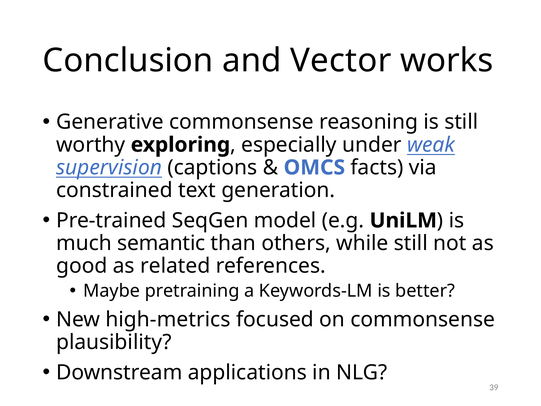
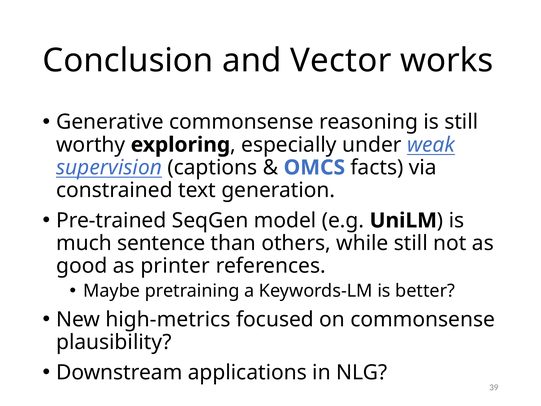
semantic: semantic -> sentence
related: related -> printer
